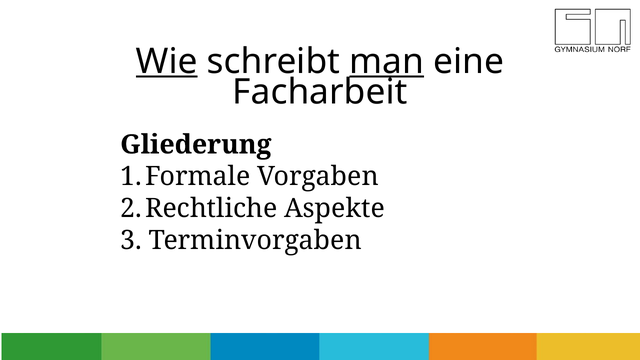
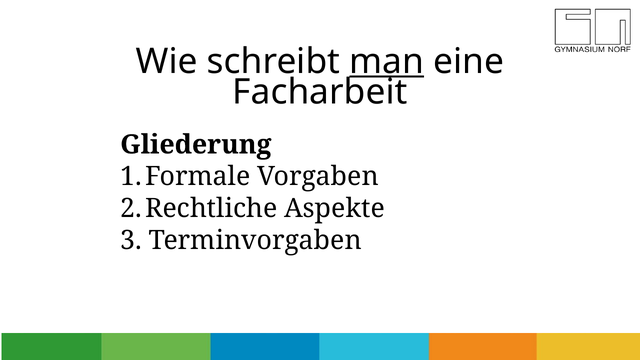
Wie underline: present -> none
